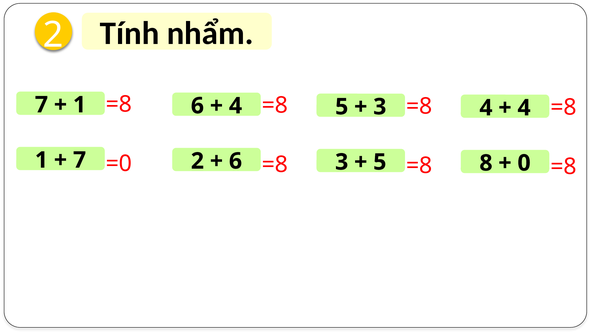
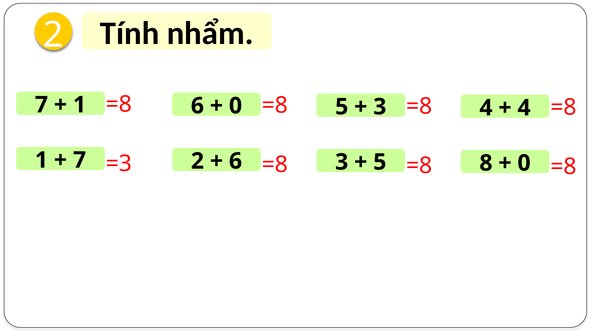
4 at (236, 106): 4 -> 0
=0: =0 -> =3
